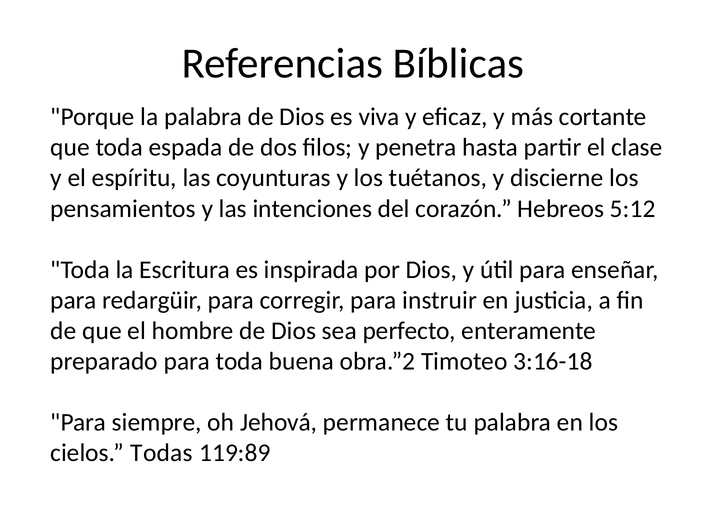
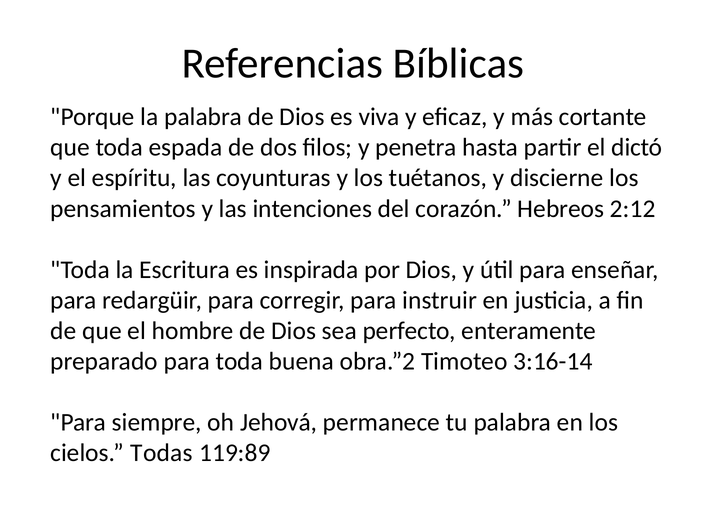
clase: clase -> dictó
5:12: 5:12 -> 2:12
3:16-18: 3:16-18 -> 3:16-14
